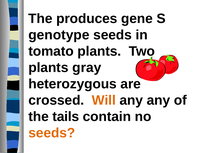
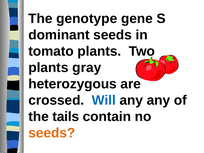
produces: produces -> genotype
genotype: genotype -> dominant
Will colour: orange -> blue
